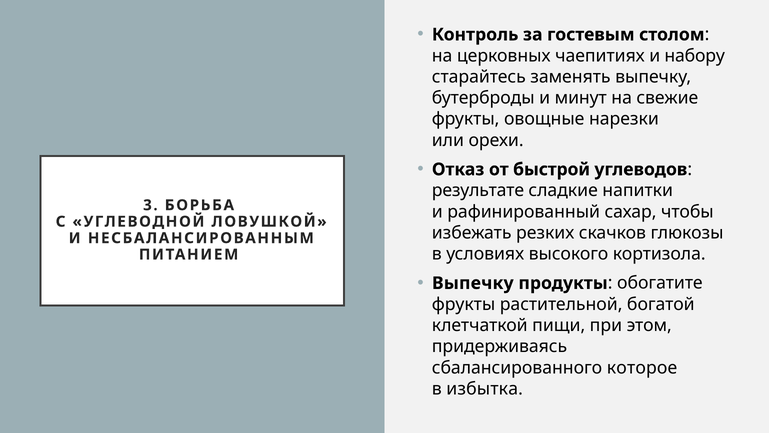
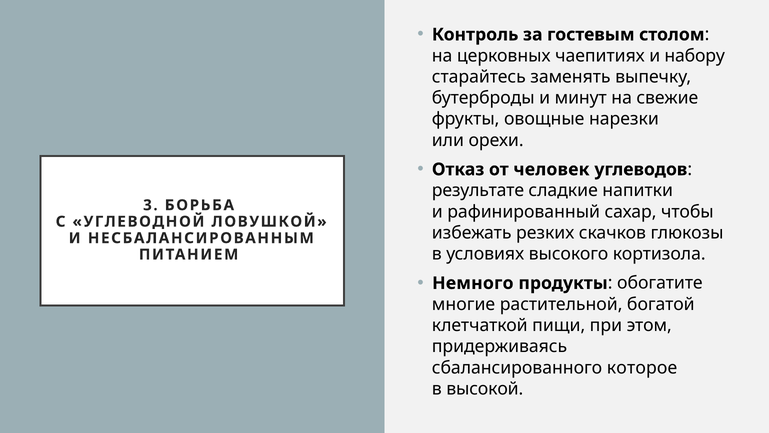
быстрой: быстрой -> человек
Выпечку at (473, 283): Выпечку -> Немного
фрукты at (464, 304): фрукты -> многие
избытка: избытка -> высокой
